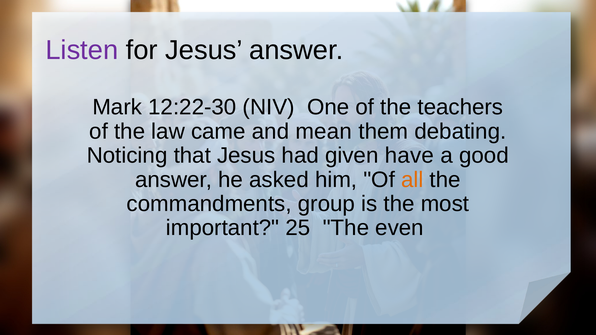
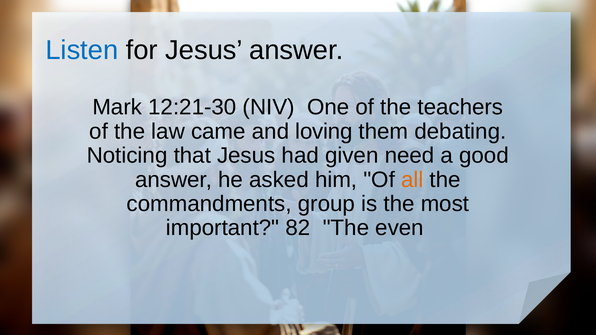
Listen colour: purple -> blue
12:22-30: 12:22-30 -> 12:21-30
mean: mean -> loving
have: have -> need
25: 25 -> 82
